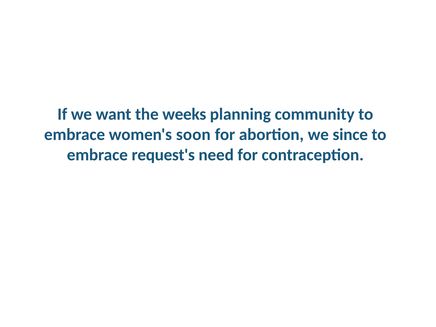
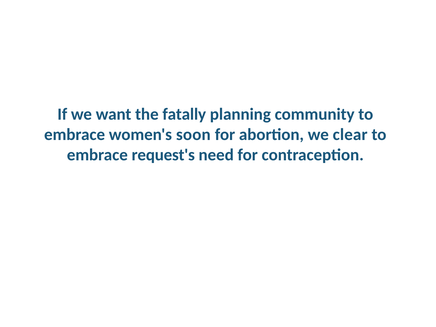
weeks: weeks -> fatally
since: since -> clear
